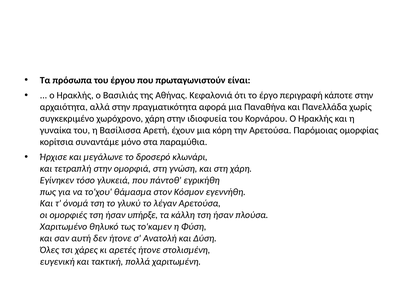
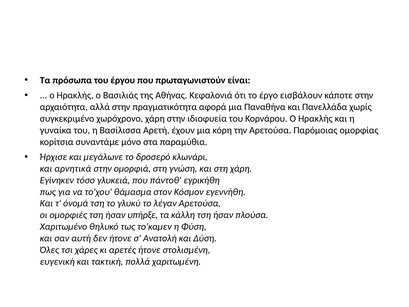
περιγραφή: περιγραφή -> εισβάλουν
τετραπλή: τετραπλή -> αρνητικά
